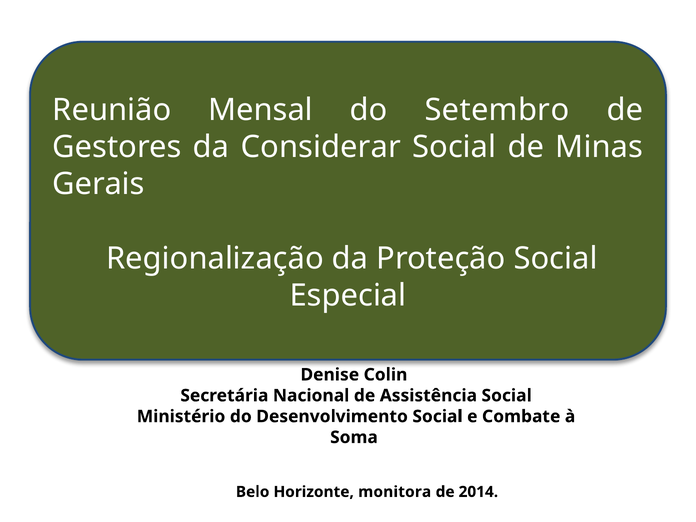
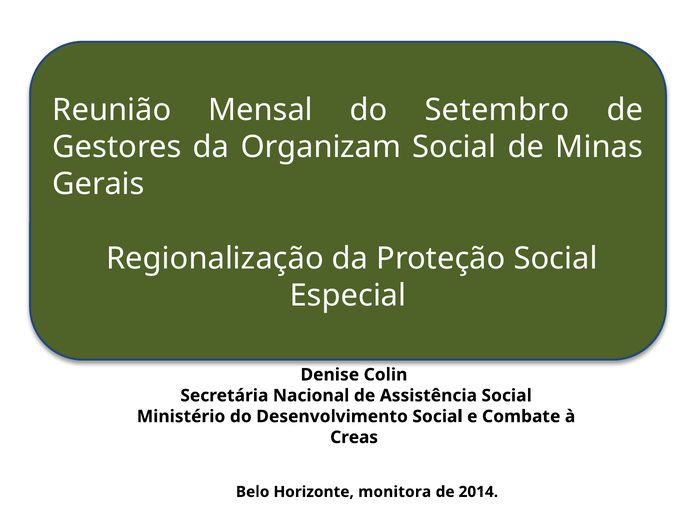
Considerar: Considerar -> Organizam
Soma: Soma -> Creas
